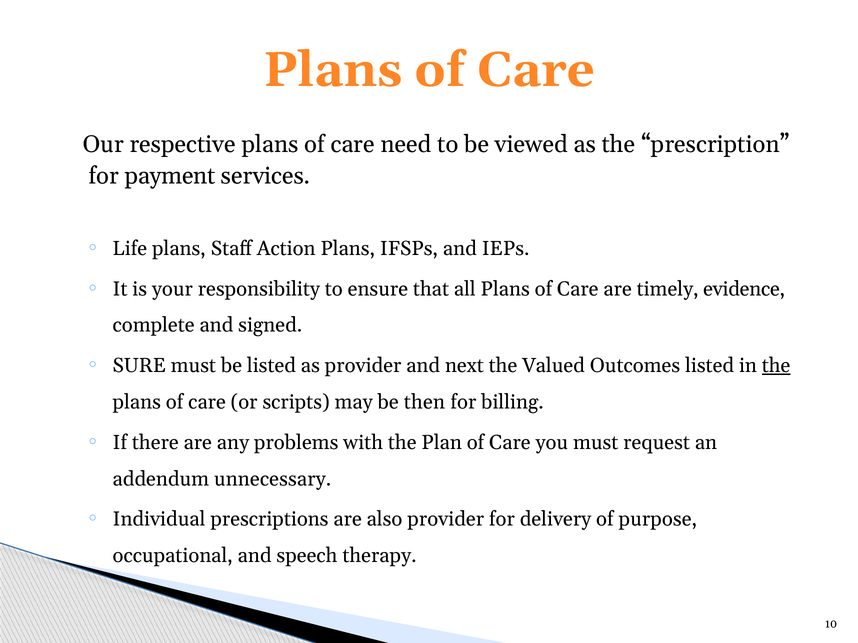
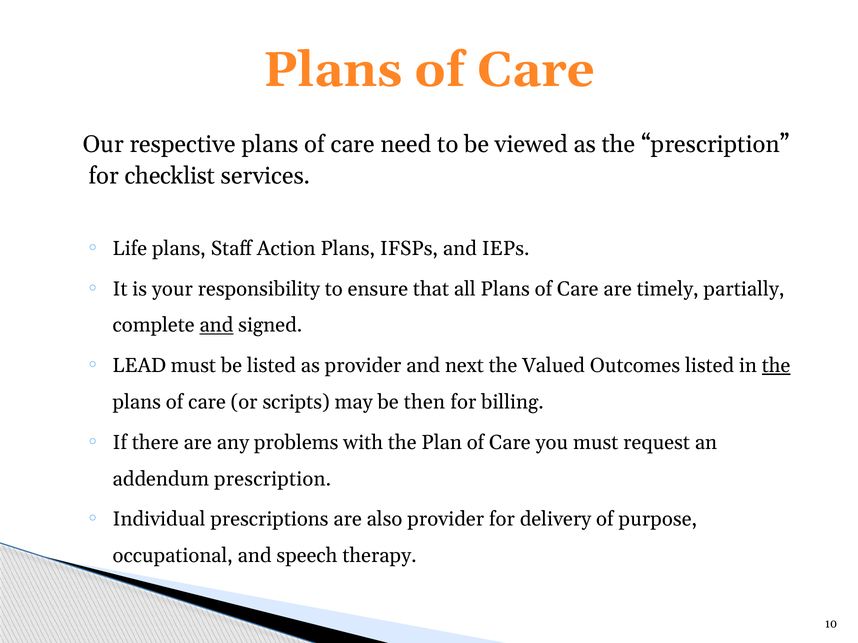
payment: payment -> checklist
evidence: evidence -> partially
and at (216, 326) underline: none -> present
SURE: SURE -> LEAD
addendum unnecessary: unnecessary -> prescription
